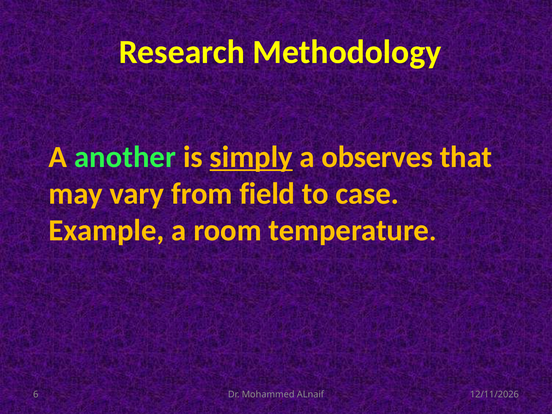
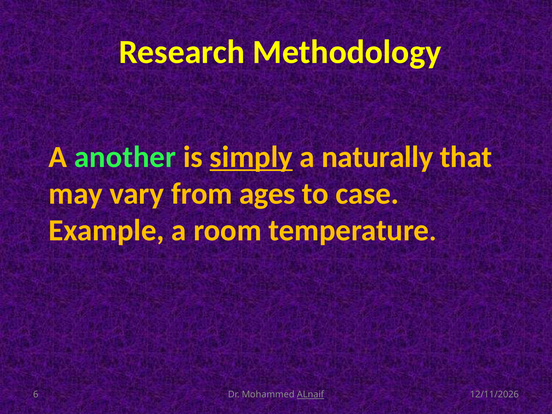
observes: observes -> naturally
field: field -> ages
ALnaif underline: none -> present
